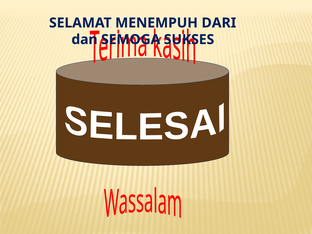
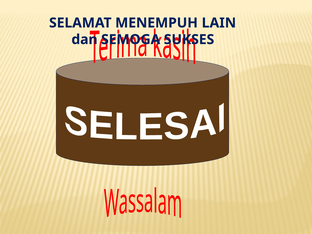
DARI: DARI -> LAIN
